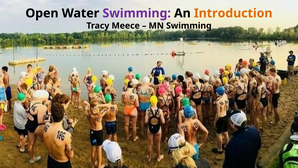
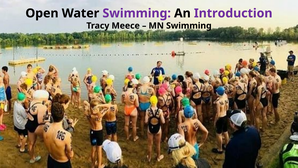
Introduction colour: orange -> purple
